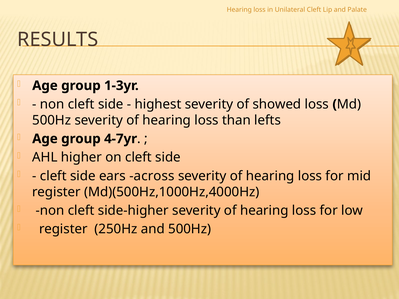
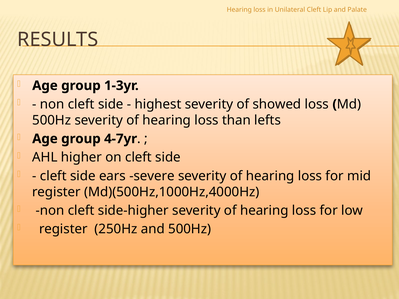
across: across -> severe
